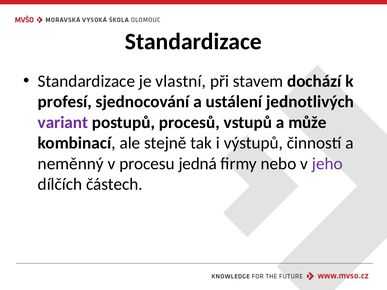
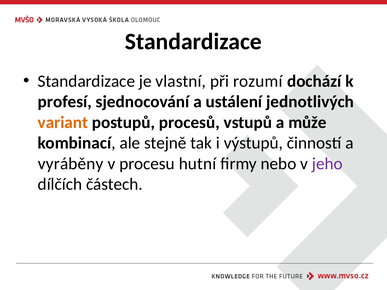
stavem: stavem -> rozumí
variant colour: purple -> orange
neměnný: neměnný -> vyráběny
jedná: jedná -> hutní
